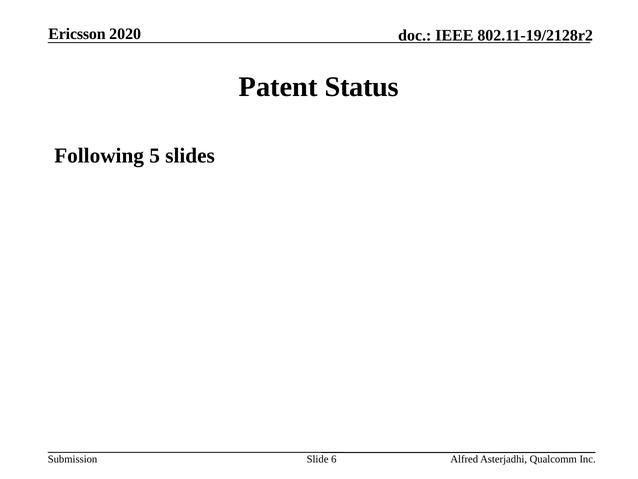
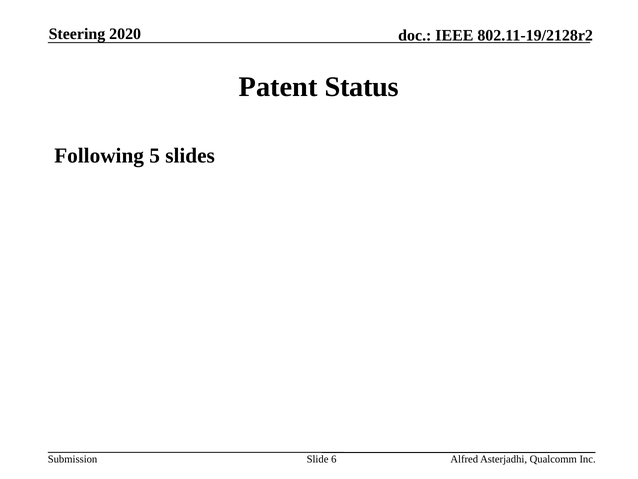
Ericsson: Ericsson -> Steering
